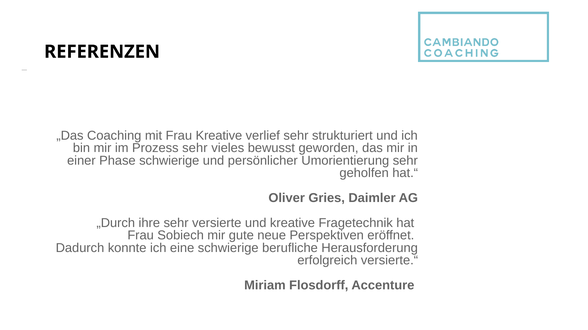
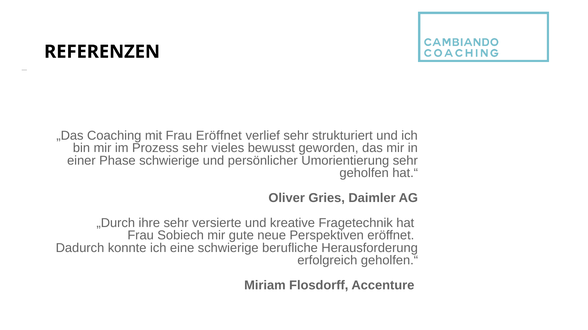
Frau Kreative: Kreative -> Eröffnet
versierte.“: versierte.“ -> geholfen.“
